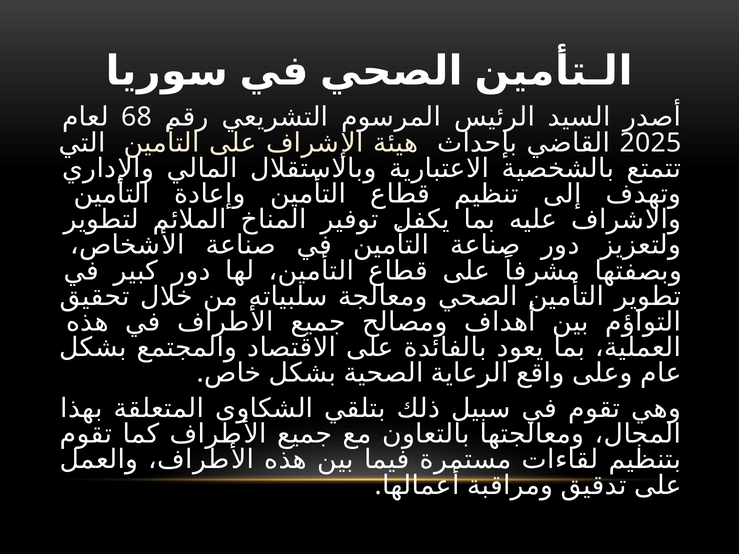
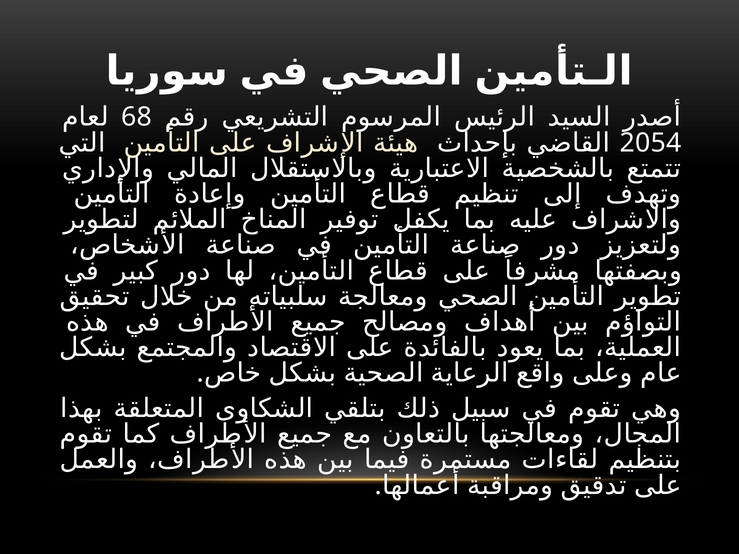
2025: 2025 -> 2054
